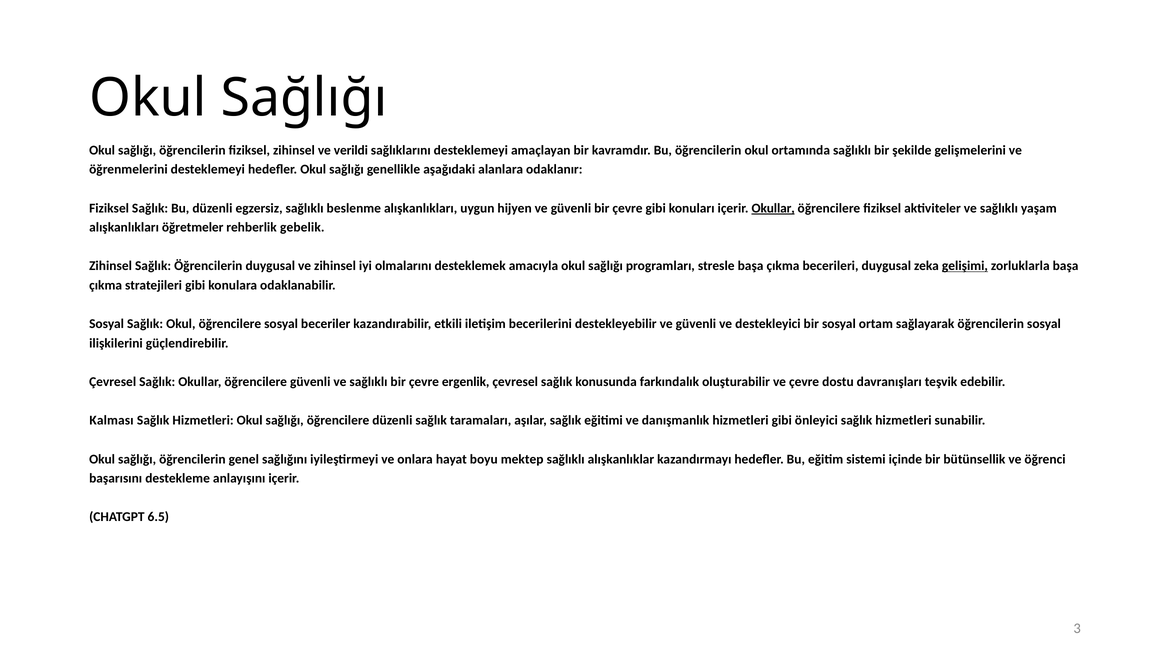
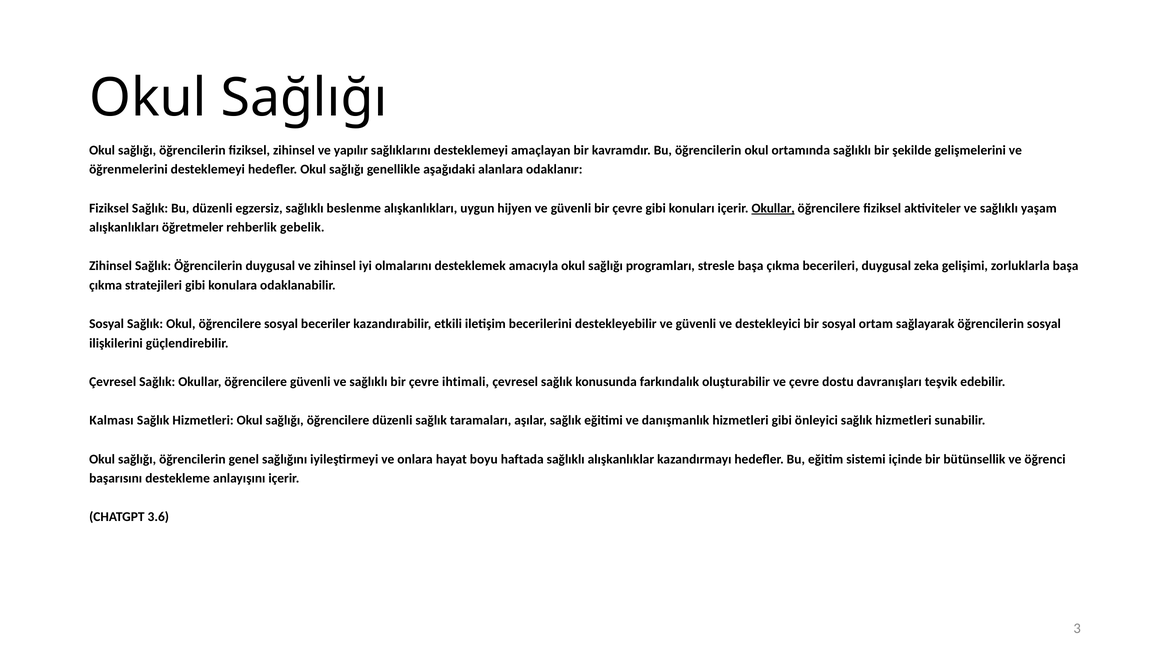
verildi: verildi -> yapılır
gelişimi underline: present -> none
ergenlik: ergenlik -> ihtimali
mektep: mektep -> haftada
6.5: 6.5 -> 3.6
